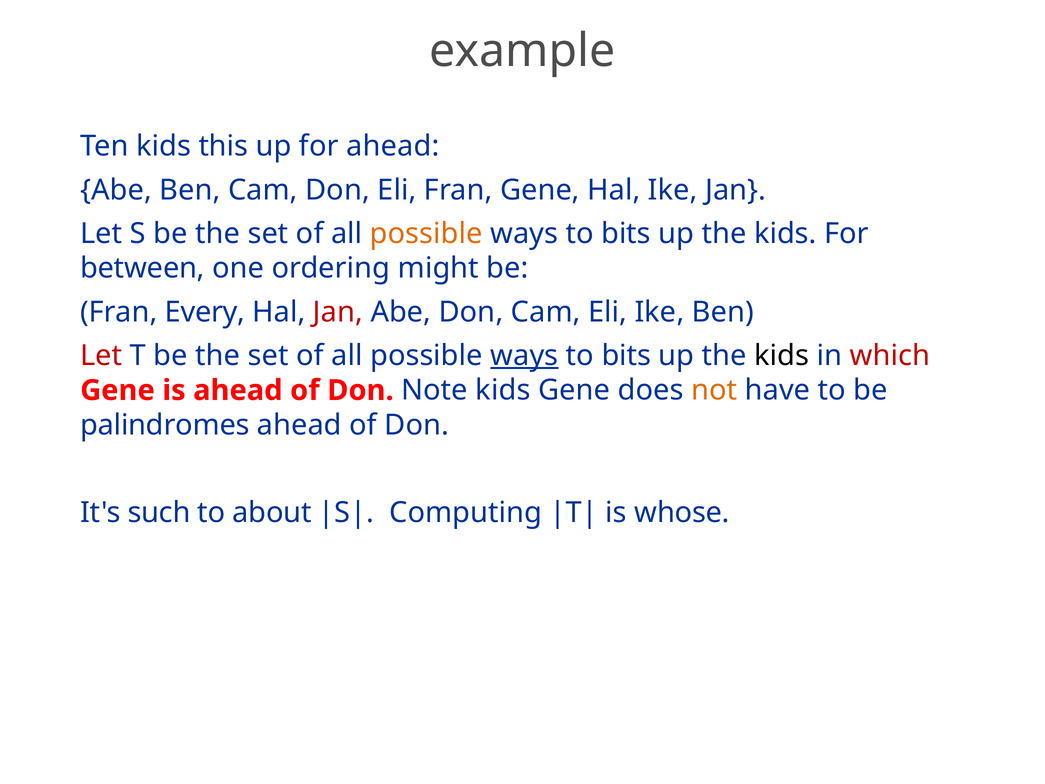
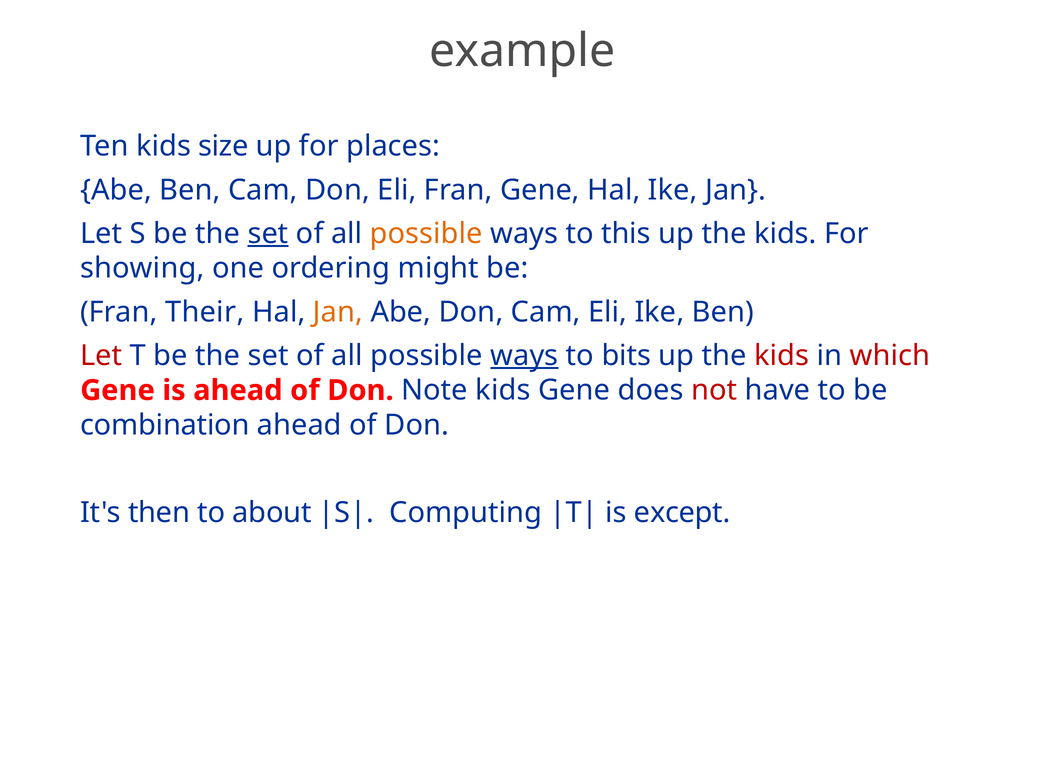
this: this -> size
for ahead: ahead -> places
set at (268, 233) underline: none -> present
bits at (626, 233): bits -> this
between: between -> showing
Every: Every -> Their
Jan at (338, 312) colour: red -> orange
kids at (782, 355) colour: black -> red
not colour: orange -> red
palindromes: palindromes -> combination
such: such -> then
whose: whose -> except
